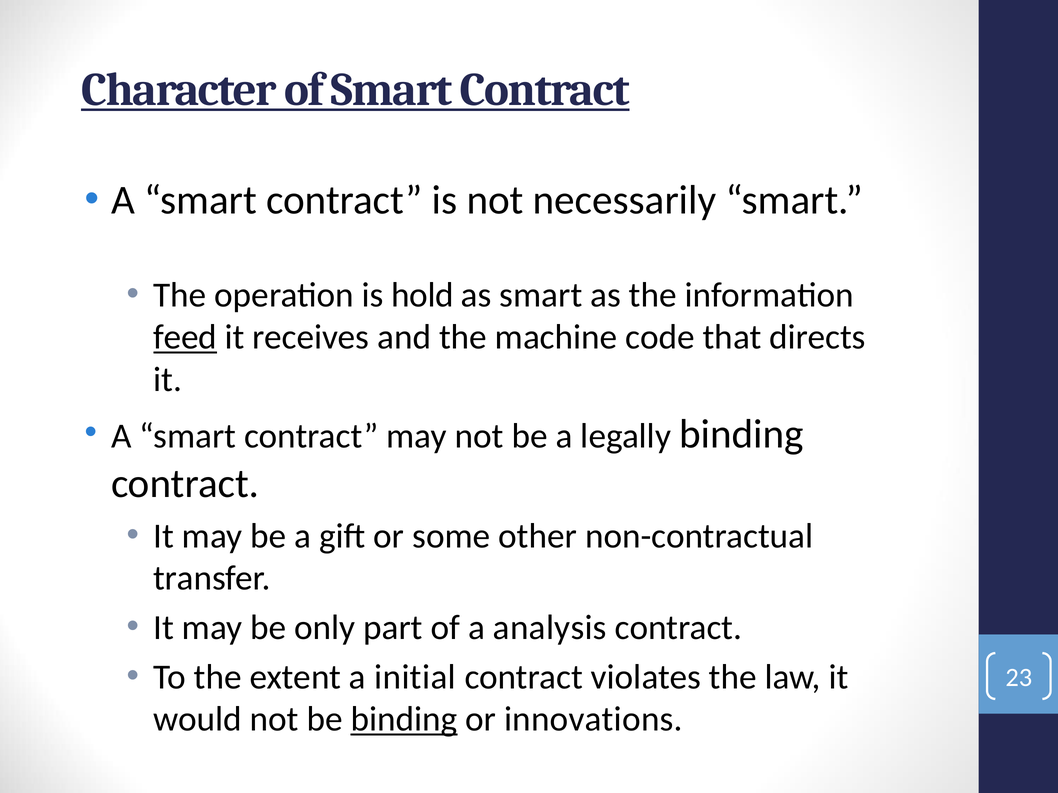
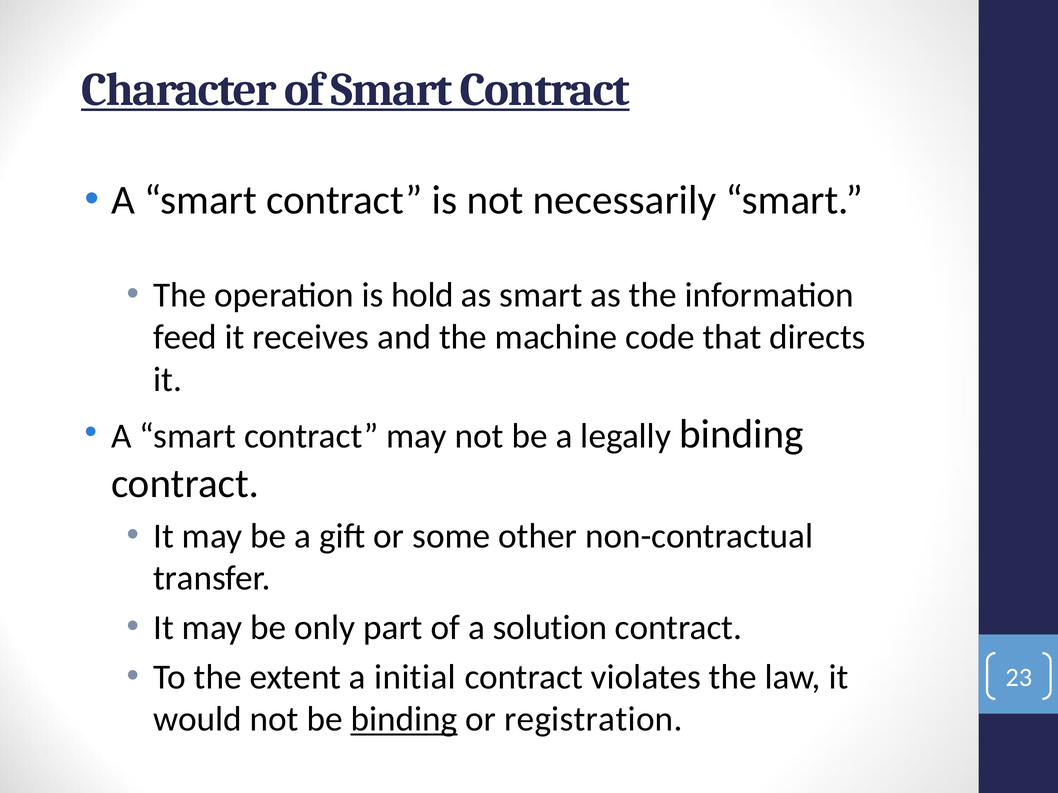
feed underline: present -> none
analysis: analysis -> solution
innovations: innovations -> registration
